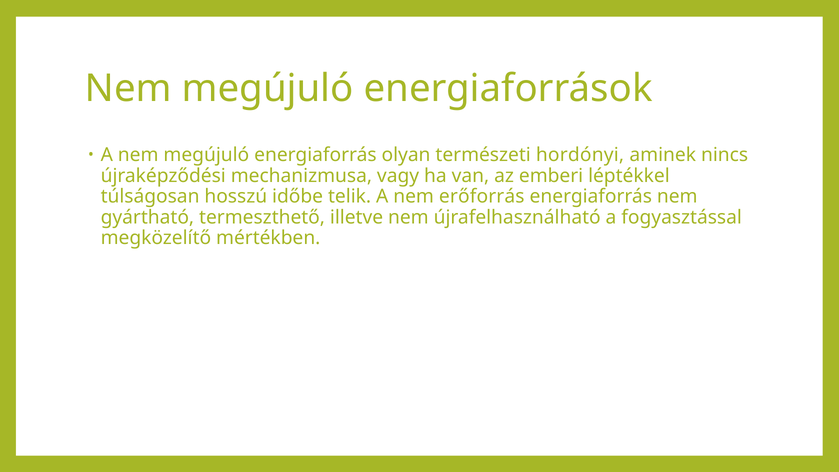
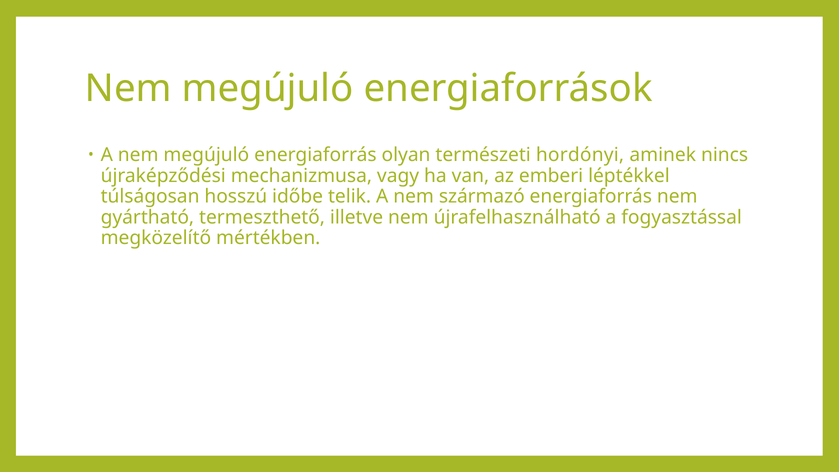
erőforrás: erőforrás -> származó
